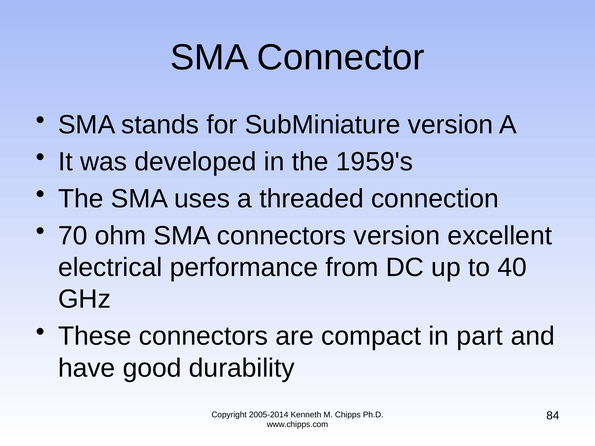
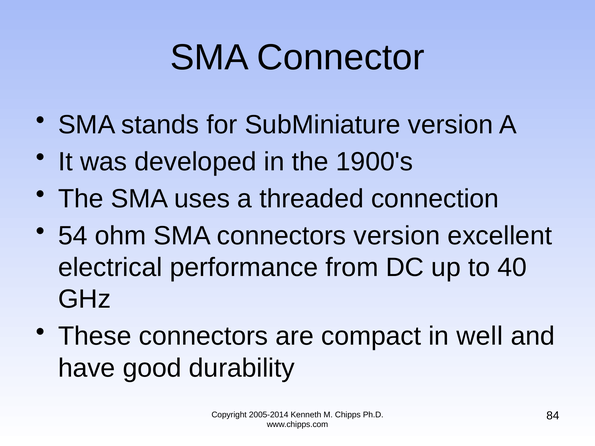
1959's: 1959's -> 1900's
70: 70 -> 54
part: part -> well
